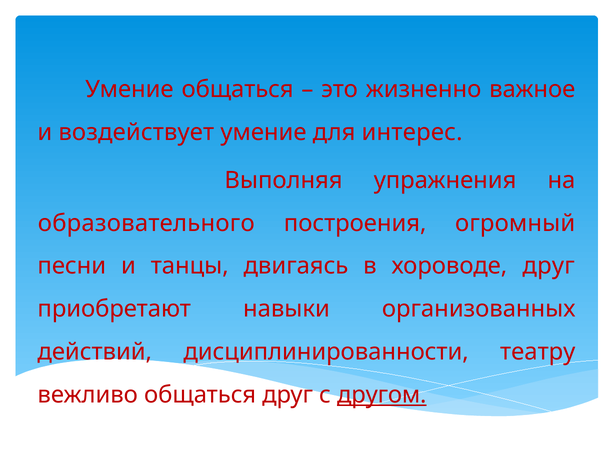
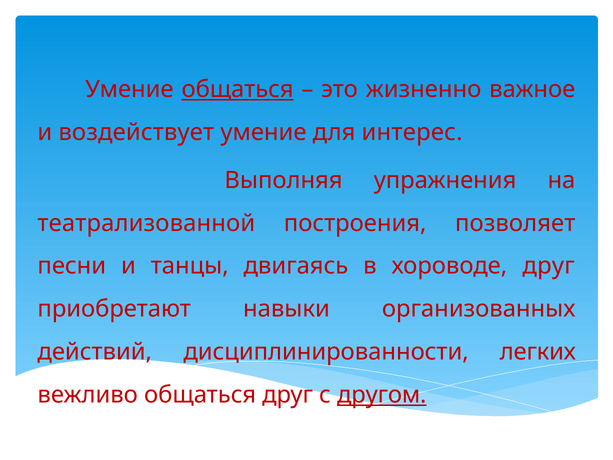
общаться at (238, 89) underline: none -> present
образовательного: образовательного -> театрализованной
огромный: огромный -> позволяет
театру: театру -> легких
